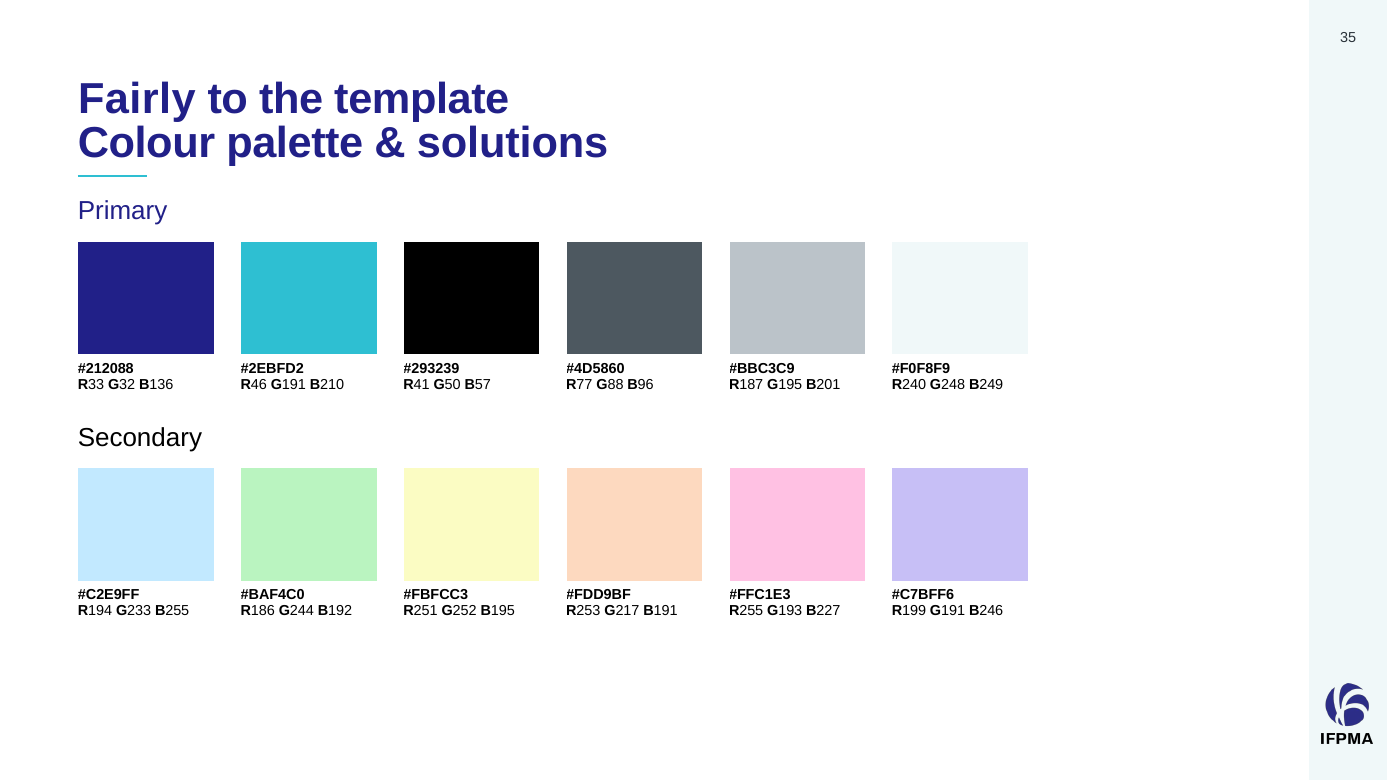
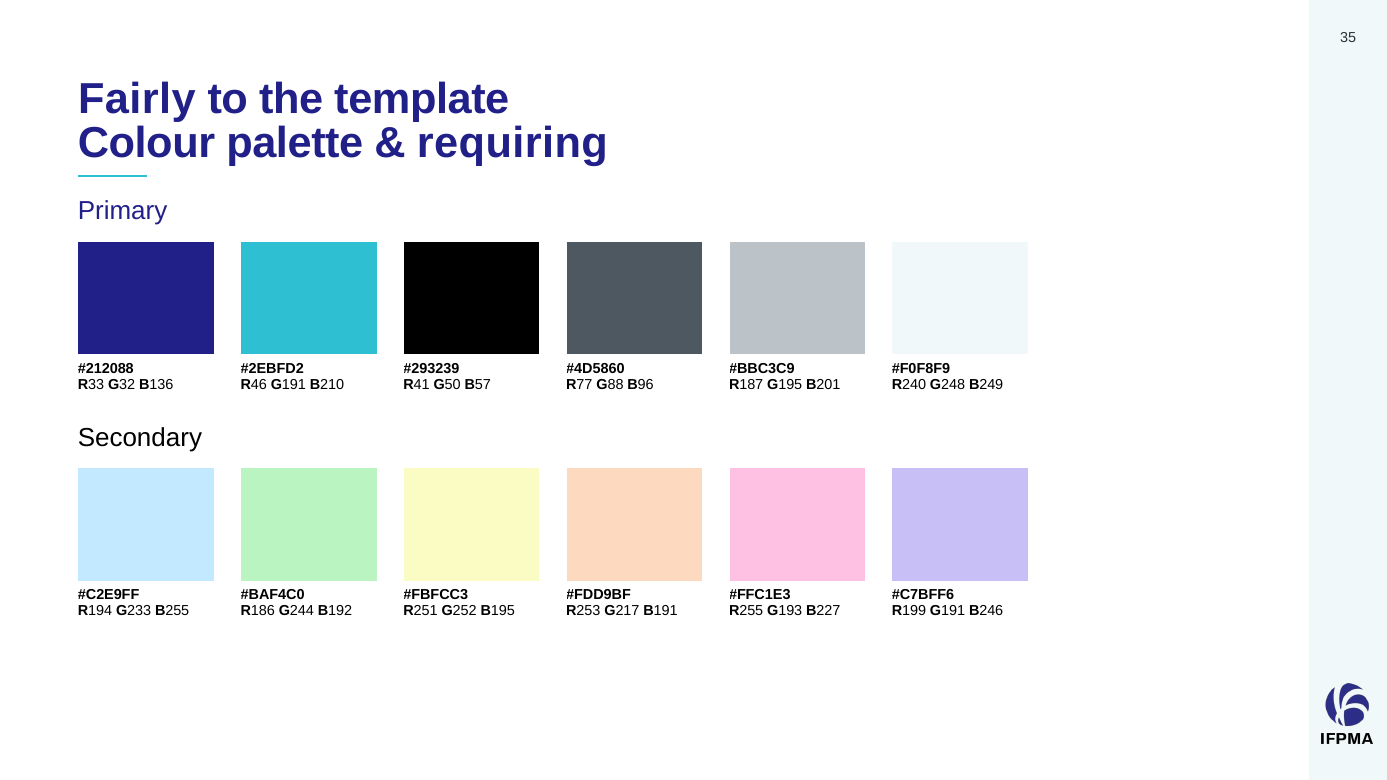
solutions: solutions -> requiring
